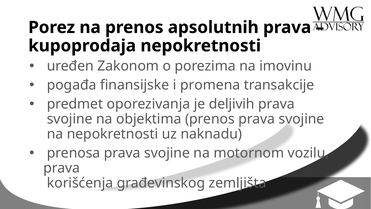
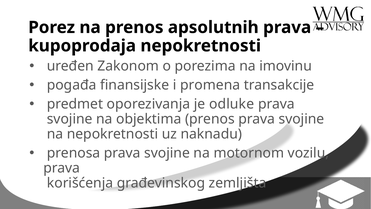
deljivih: deljivih -> odluke
